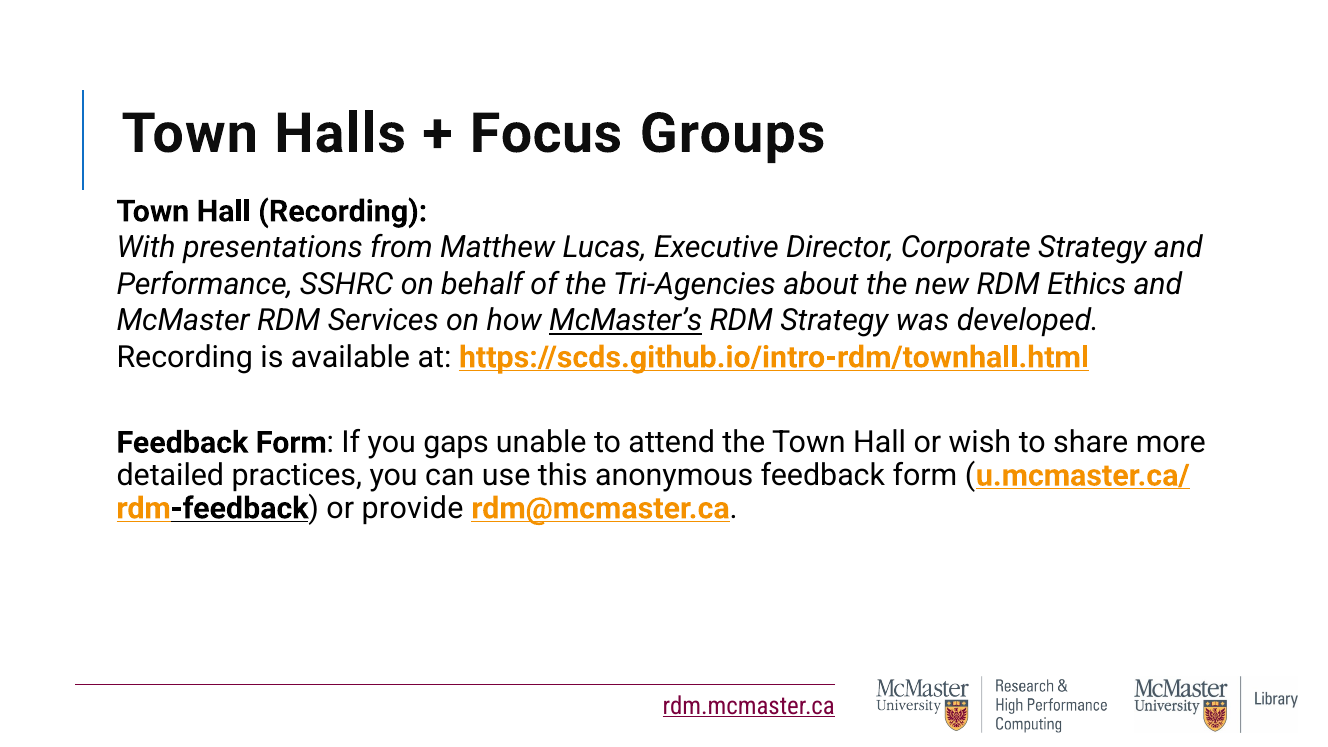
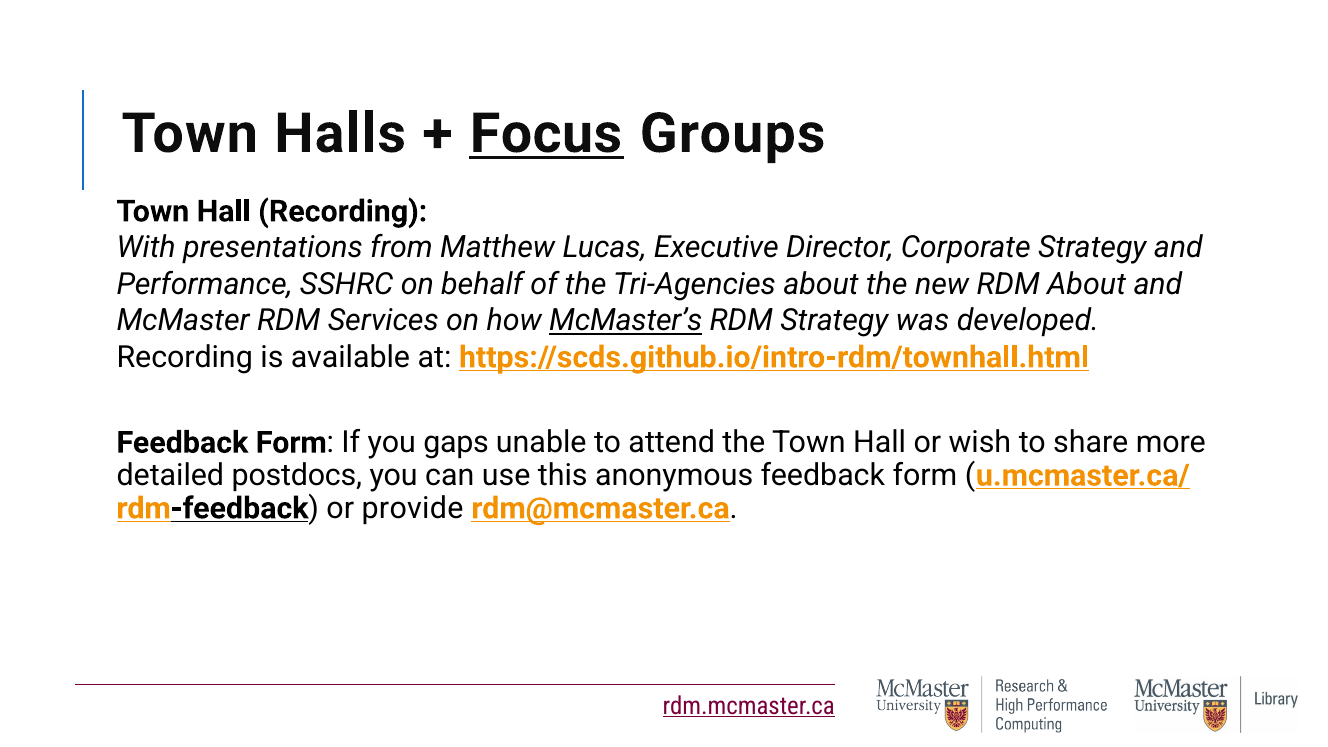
Focus underline: none -> present
RDM Ethics: Ethics -> About
practices: practices -> postdocs
